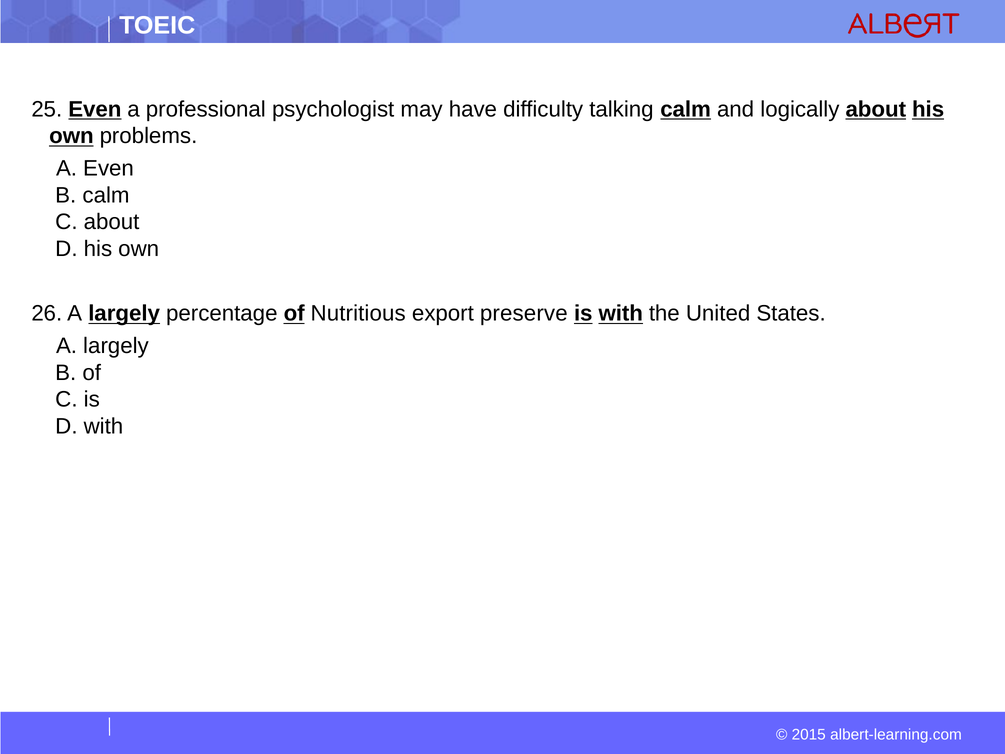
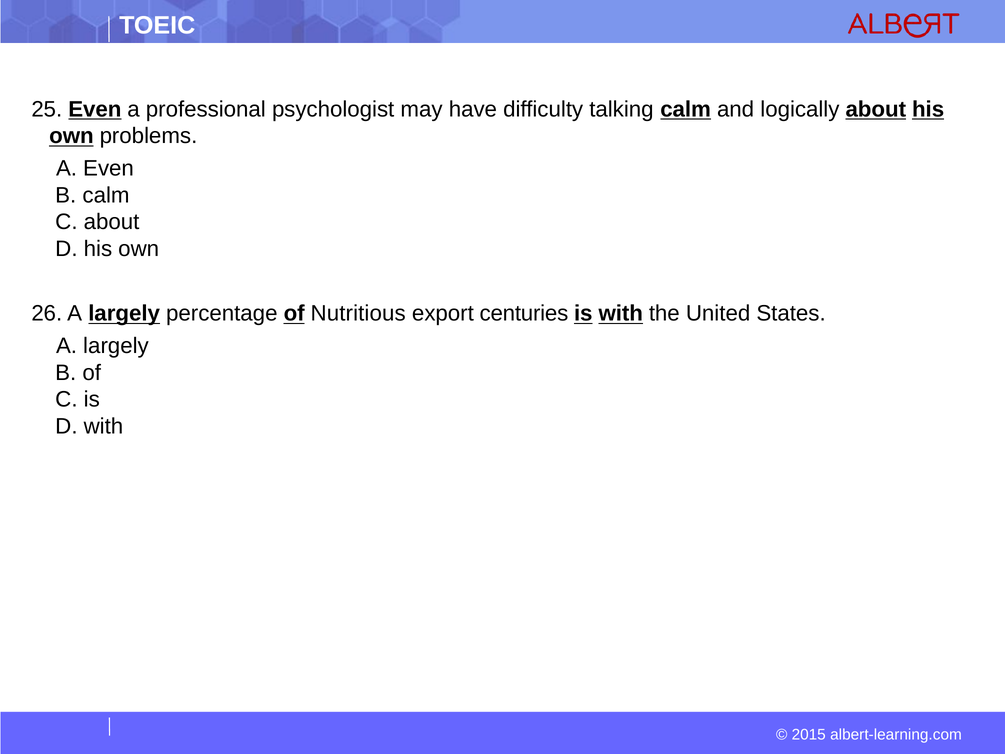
preserve: preserve -> centuries
